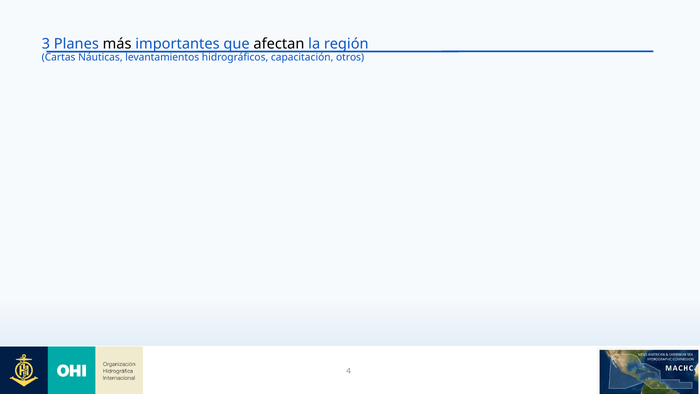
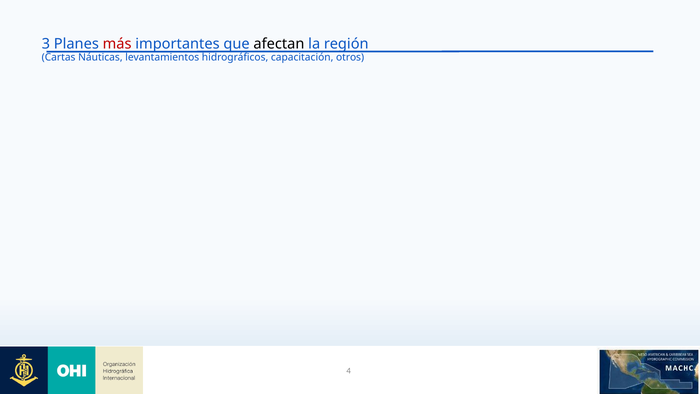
más colour: black -> red
